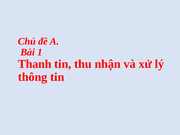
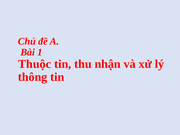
Thanh: Thanh -> Thuộc
